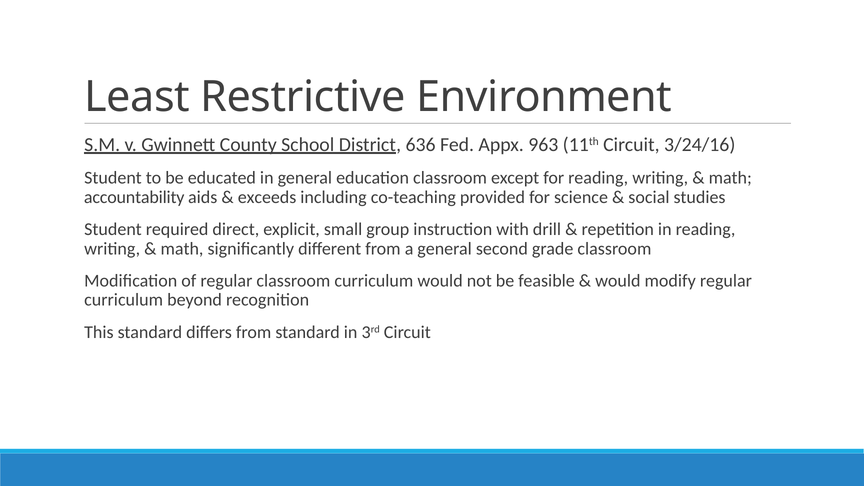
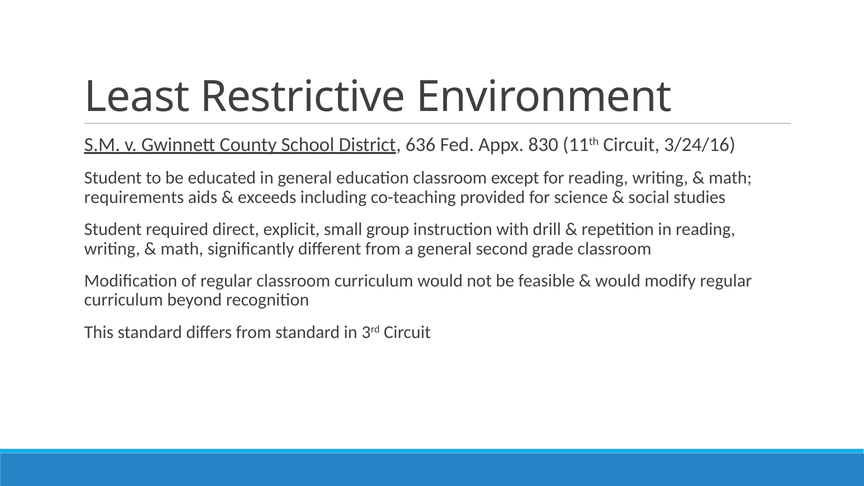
963: 963 -> 830
accountability: accountability -> requirements
